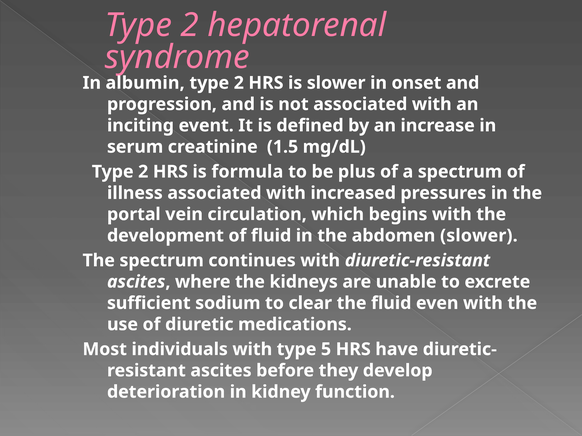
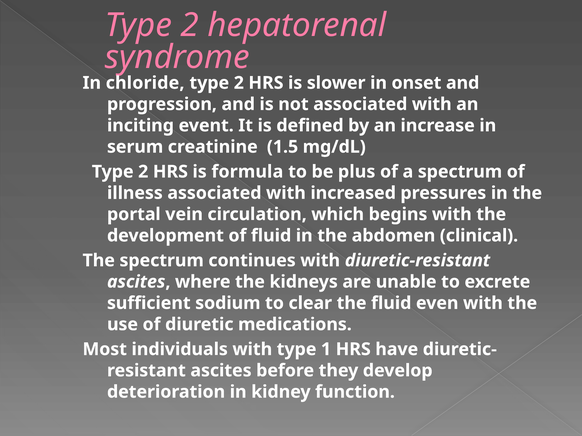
albumin: albumin -> chloride
abdomen slower: slower -> clinical
5: 5 -> 1
